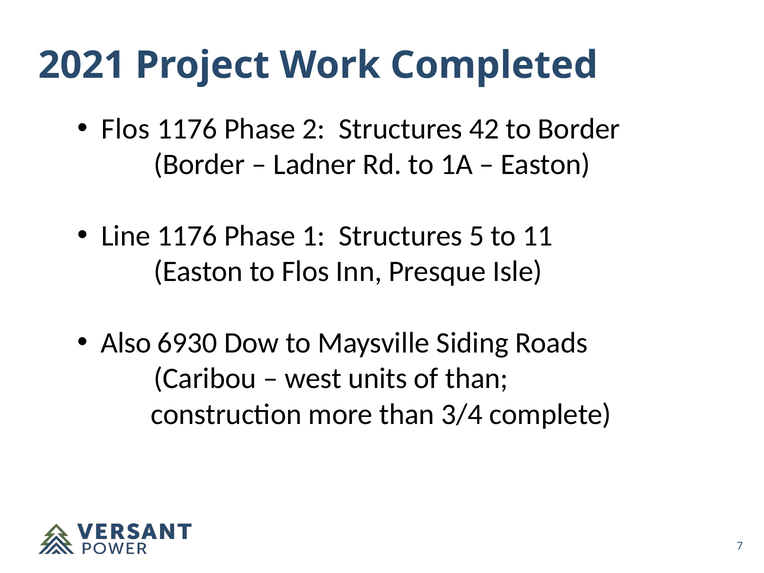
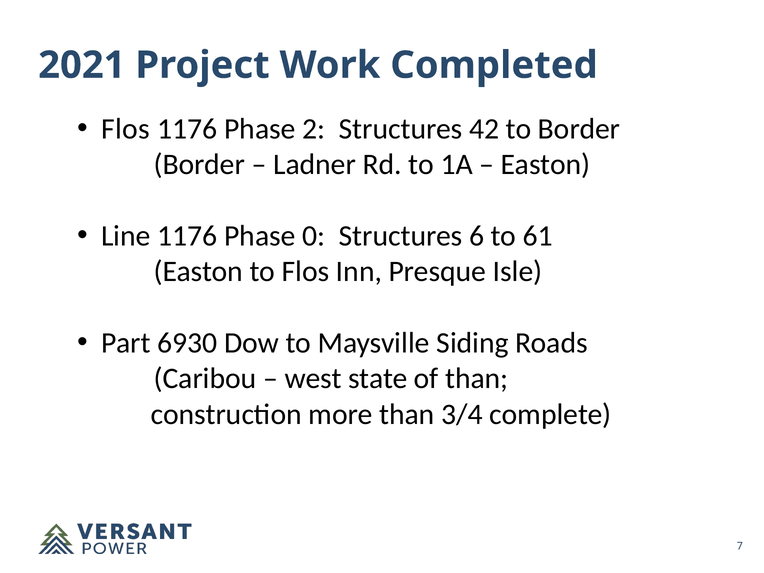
1: 1 -> 0
5: 5 -> 6
11: 11 -> 61
Also: Also -> Part
units: units -> state
